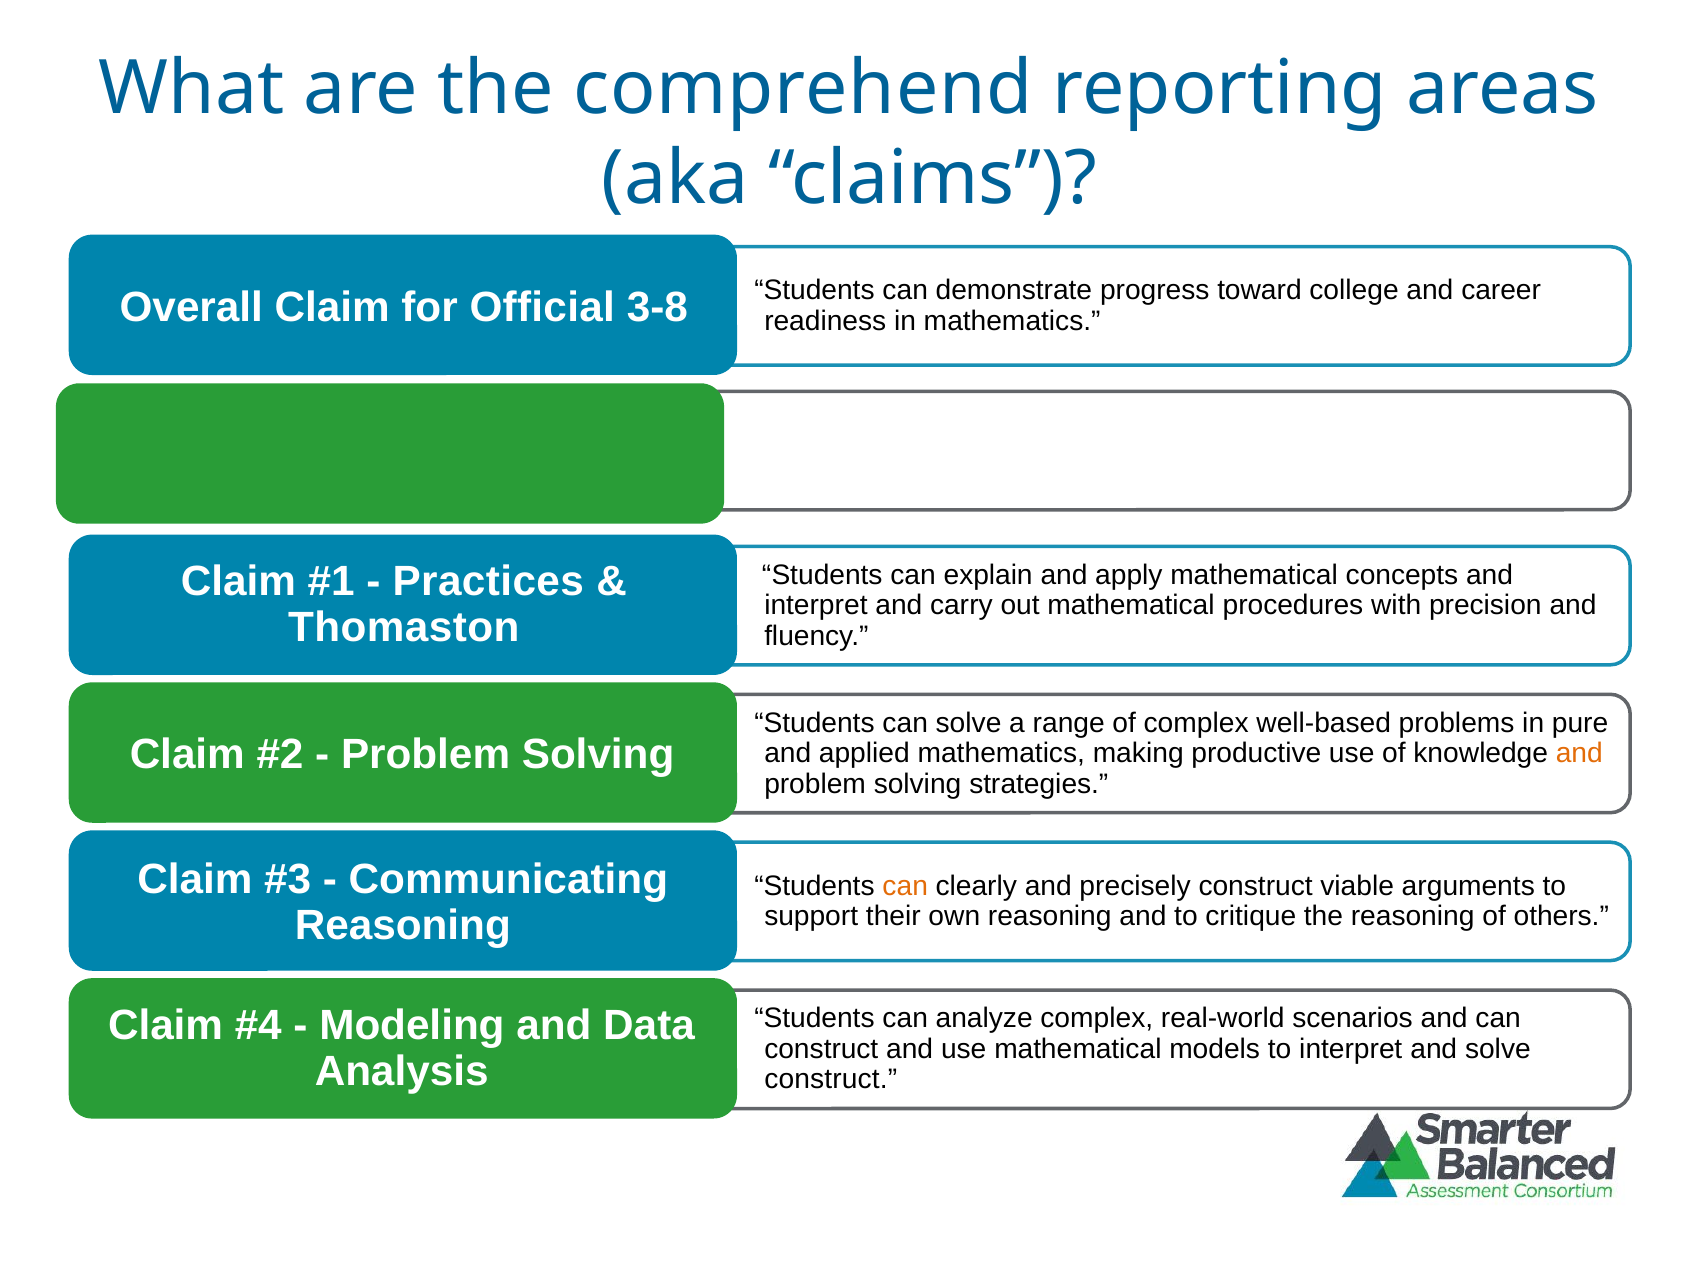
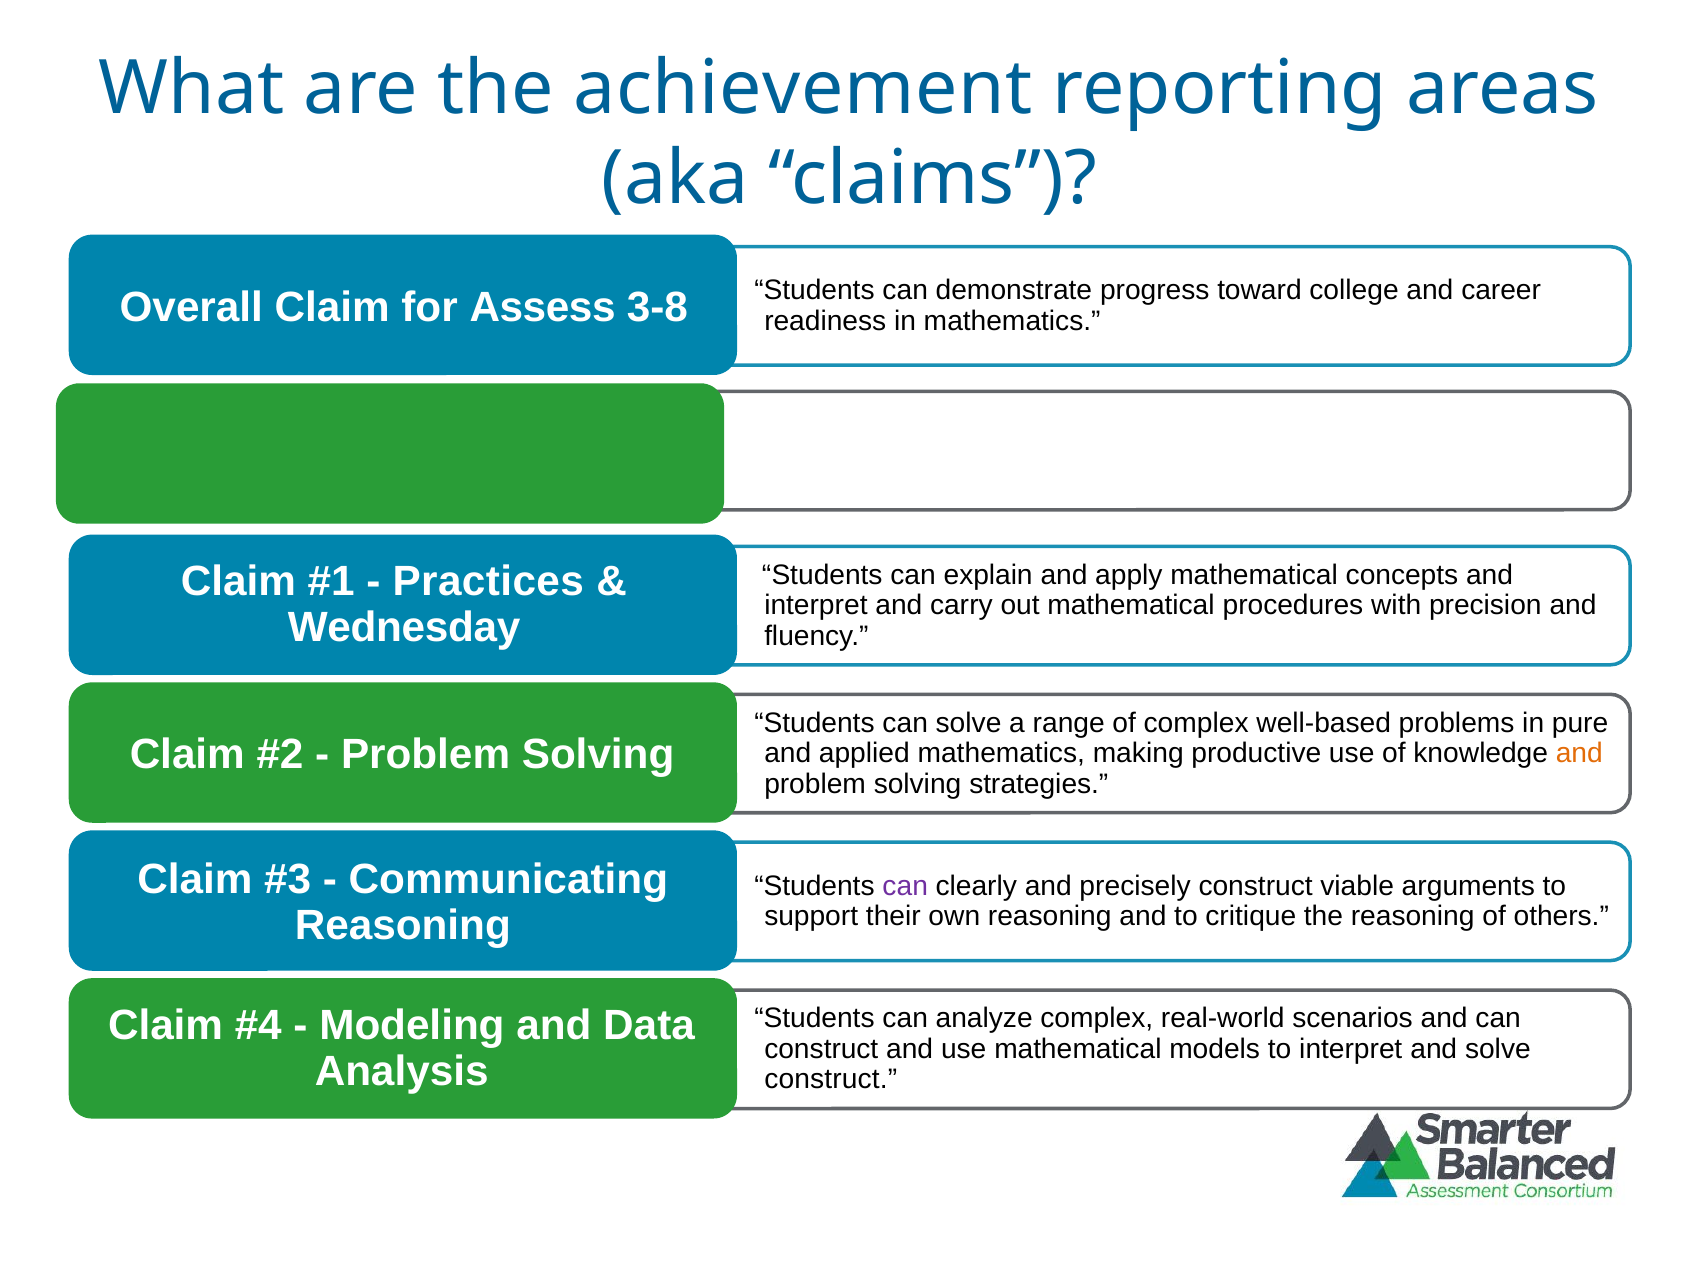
comprehend: comprehend -> achievement
Official: Official -> Assess
Thomaston: Thomaston -> Wednesday
can at (905, 886) colour: orange -> purple
